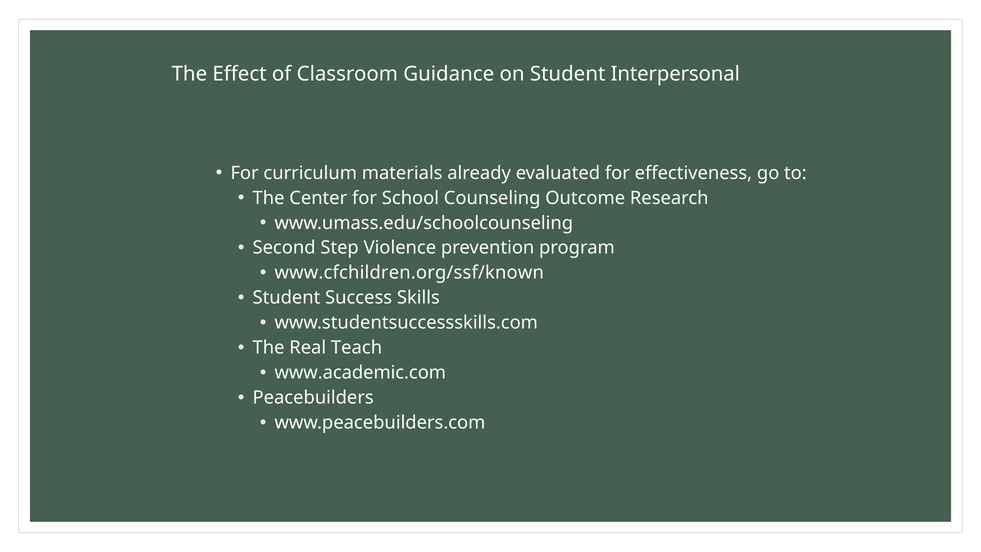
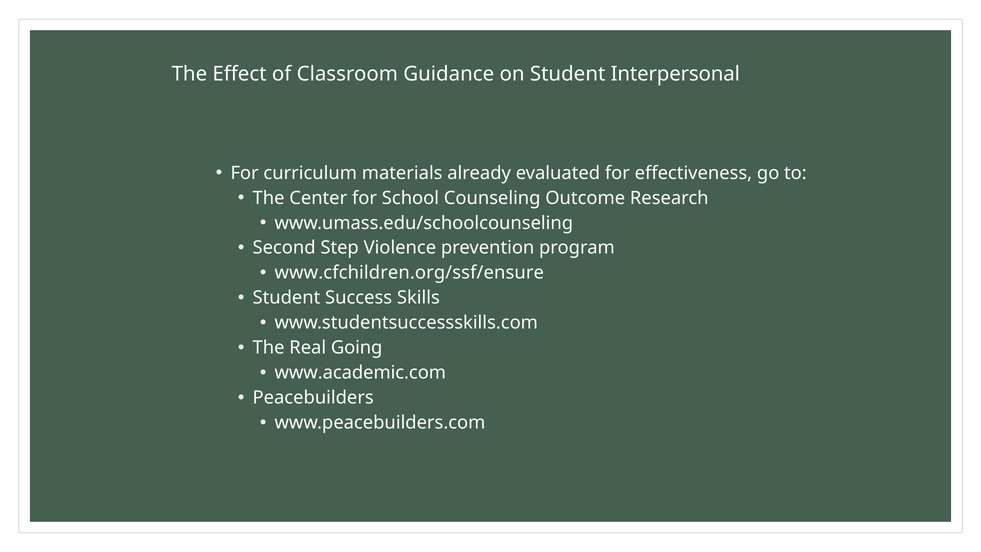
www.cfchildren.org/ssf/known: www.cfchildren.org/ssf/known -> www.cfchildren.org/ssf/ensure
Teach: Teach -> Going
